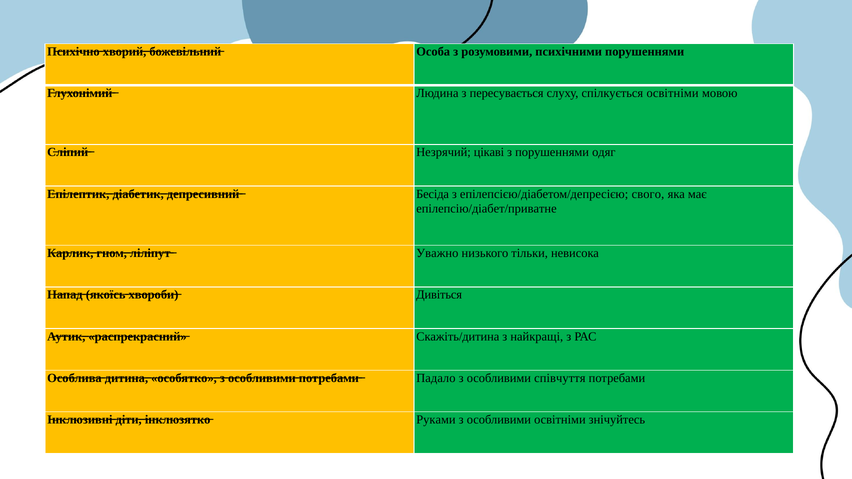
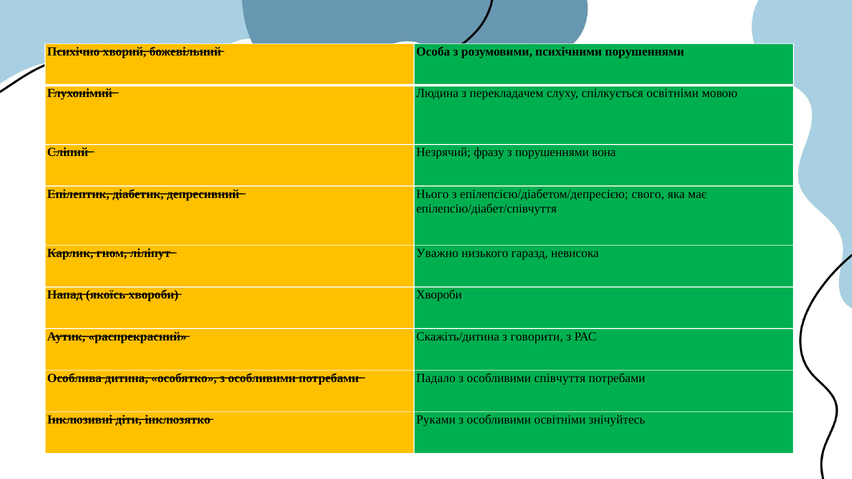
пересувається: пересувається -> перекладачем
цікаві: цікаві -> фразу
одяг: одяг -> вона
Бесіда: Бесіда -> Нього
епілепсію/діабет/приватне: епілепсію/діабет/приватне -> епілепсію/діабет/співчуття
тільки: тільки -> гаразд
Дивіться: Дивіться -> Хвороби
найкращі: найкращі -> говорити
